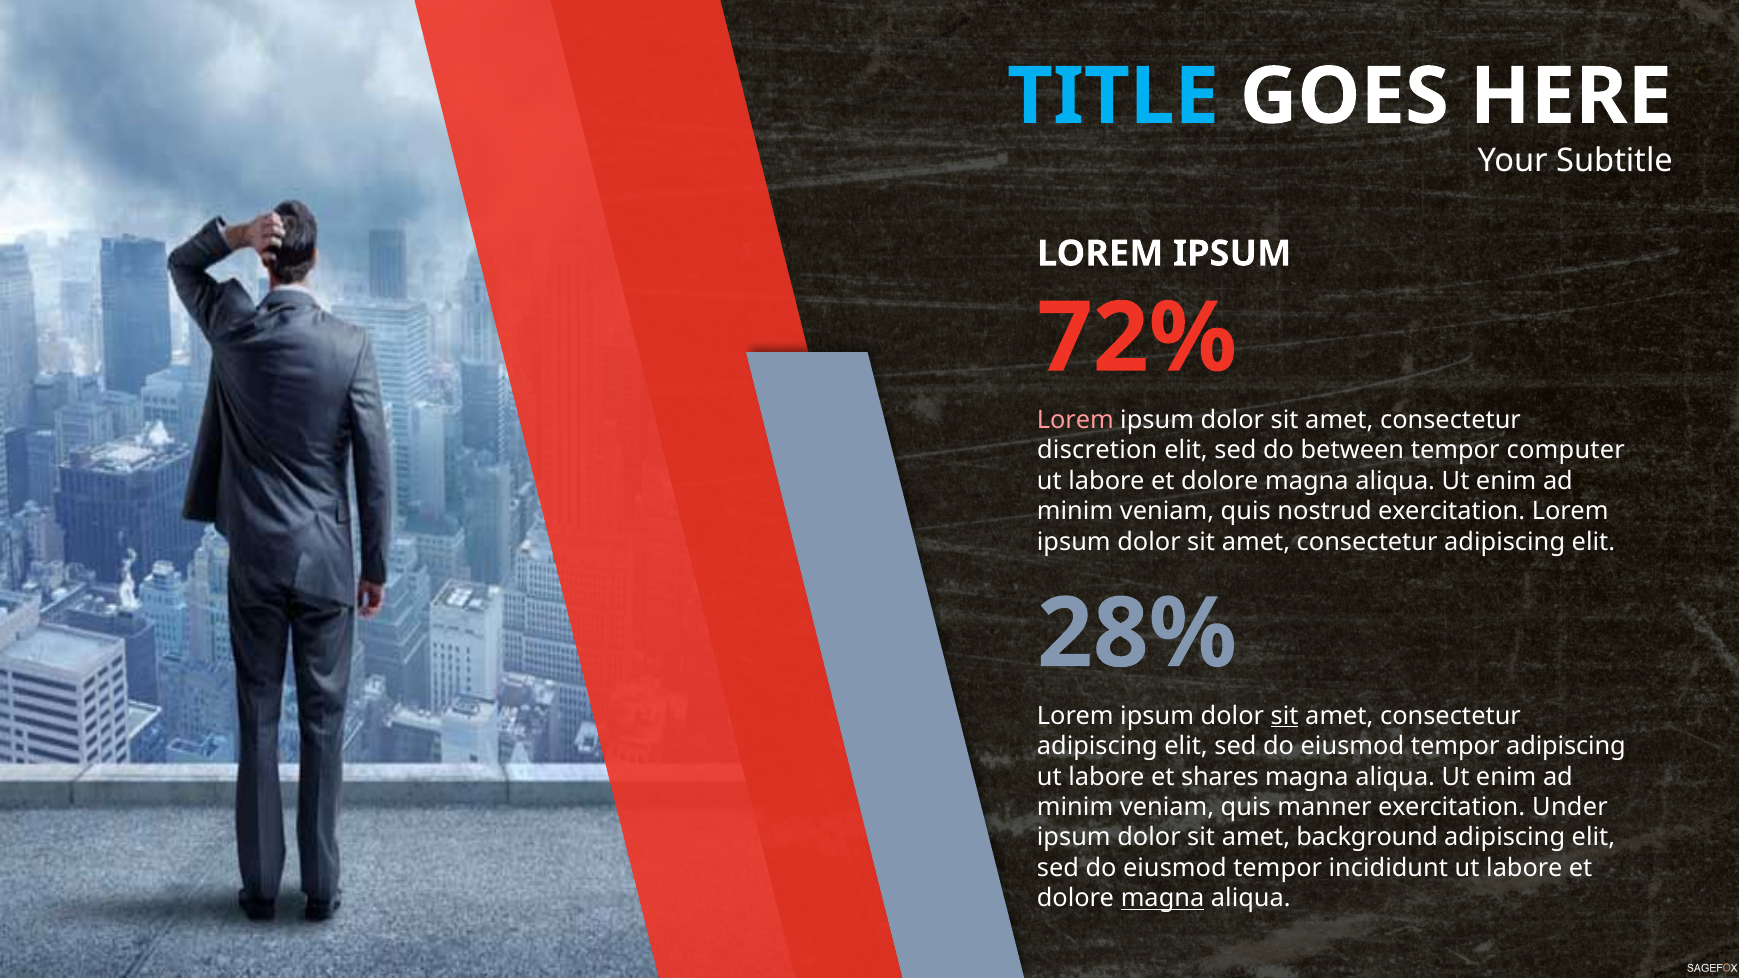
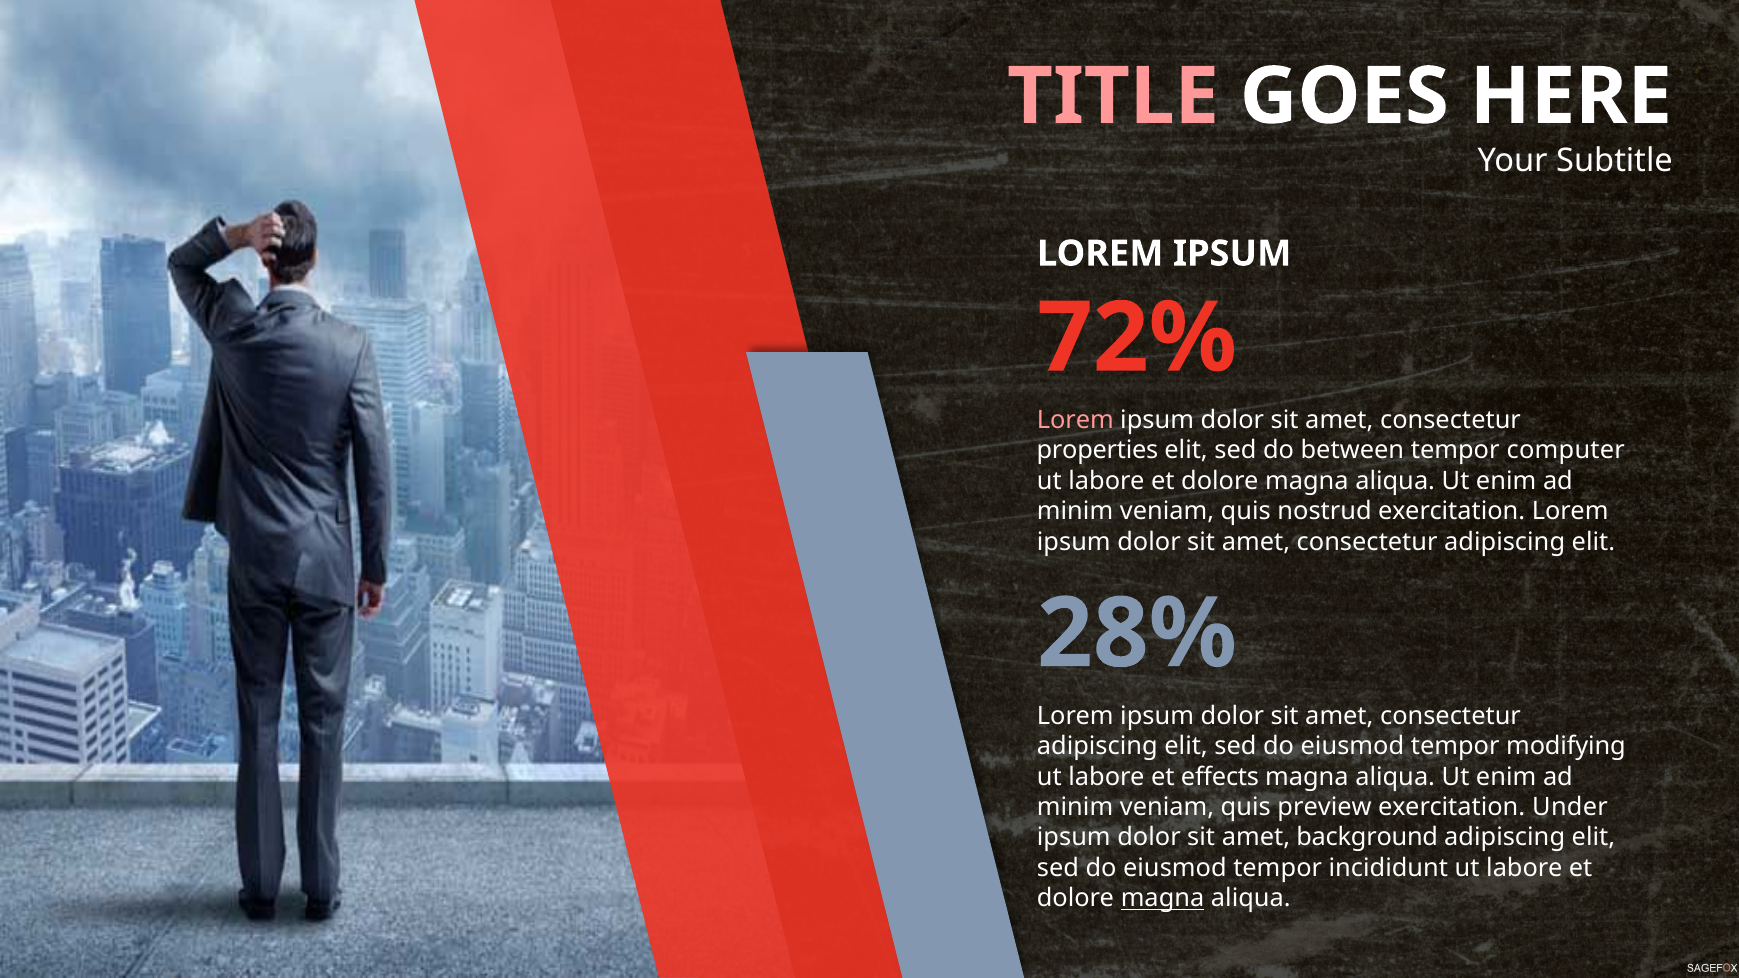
TITLE colour: light blue -> pink
discretion: discretion -> properties
sit at (1285, 716) underline: present -> none
tempor adipiscing: adipiscing -> modifying
shares: shares -> effects
manner: manner -> preview
